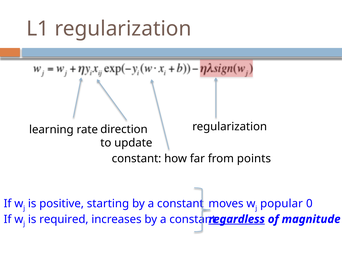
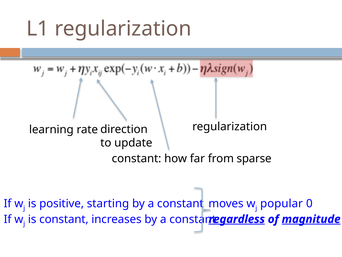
points: points -> sparse
is required: required -> constant
magnitude underline: none -> present
